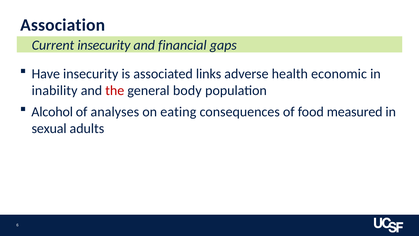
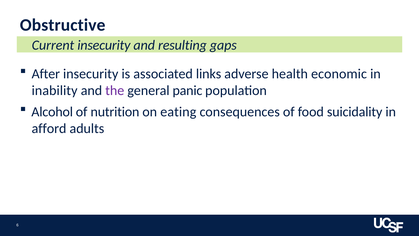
Association: Association -> Obstructive
financial: financial -> resulting
Have: Have -> After
the colour: red -> purple
body: body -> panic
analyses: analyses -> nutrition
measured: measured -> suicidality
sexual: sexual -> afford
